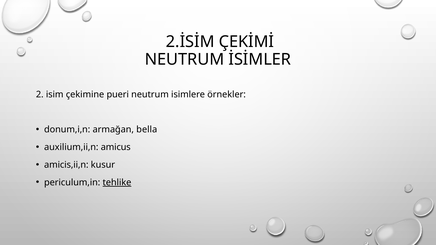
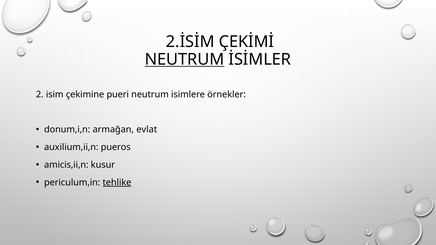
NEUTRUM at (185, 59) underline: none -> present
bella: bella -> evlat
amicus: amicus -> pueros
